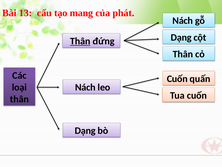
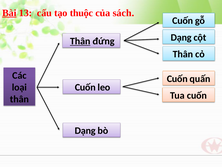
Bài underline: none -> present
mang: mang -> thuộc
phát: phát -> sách
Nách at (183, 21): Nách -> Cuốn
Nách at (85, 87): Nách -> Cuốn
